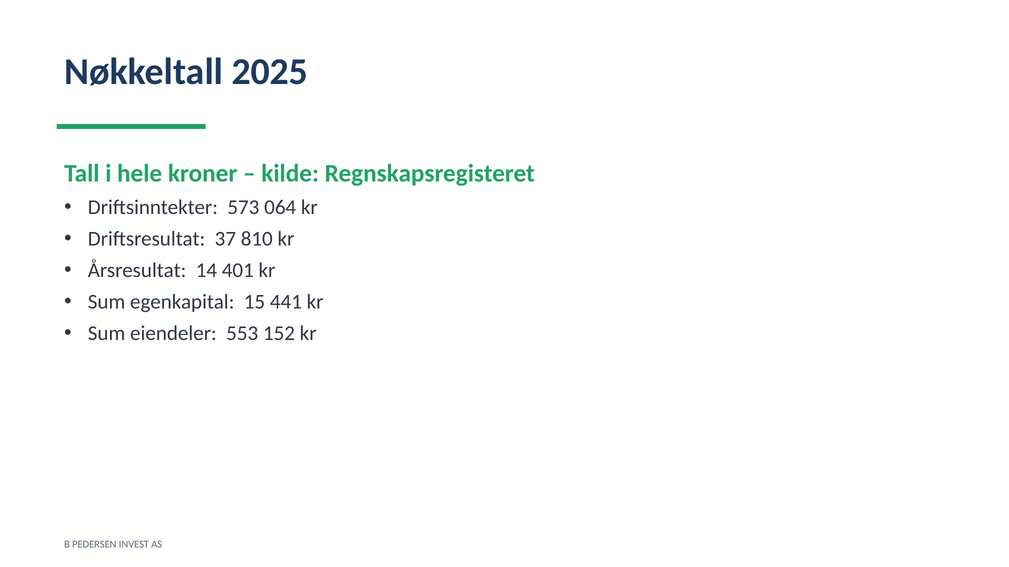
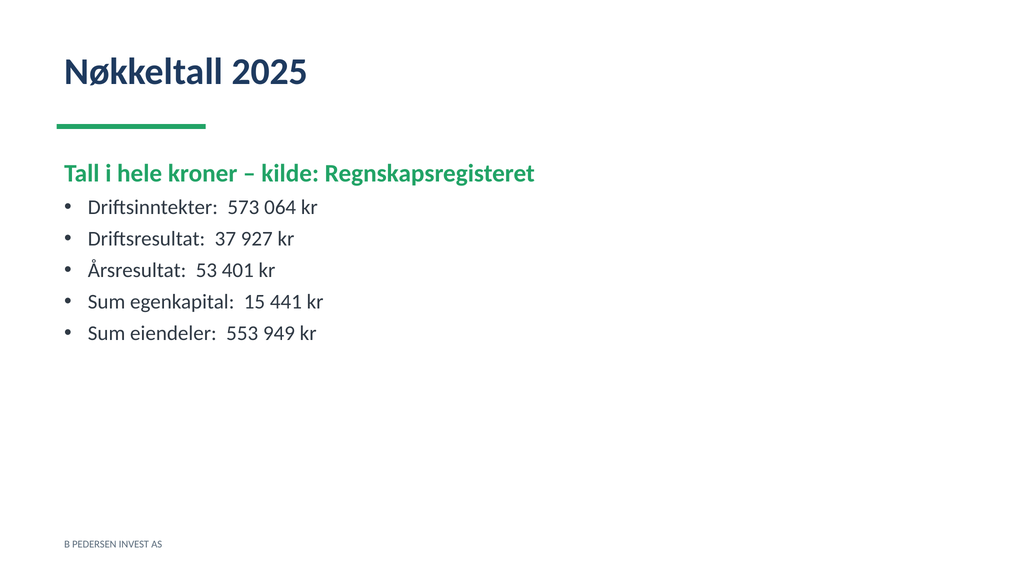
810: 810 -> 927
14: 14 -> 53
152: 152 -> 949
